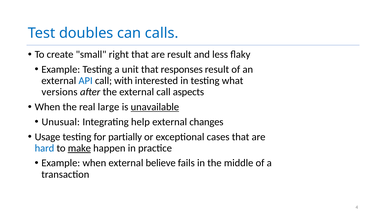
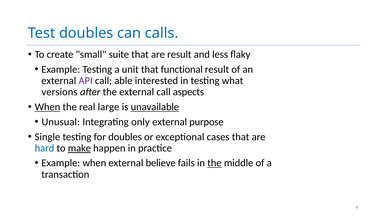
right: right -> suite
responses: responses -> functional
API colour: blue -> purple
with: with -> able
When at (47, 107) underline: none -> present
help: help -> only
changes: changes -> purpose
Usage: Usage -> Single
for partially: partially -> doubles
the at (214, 163) underline: none -> present
